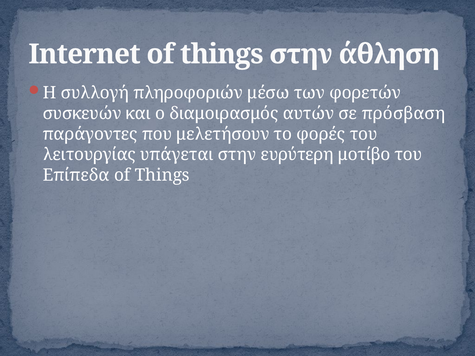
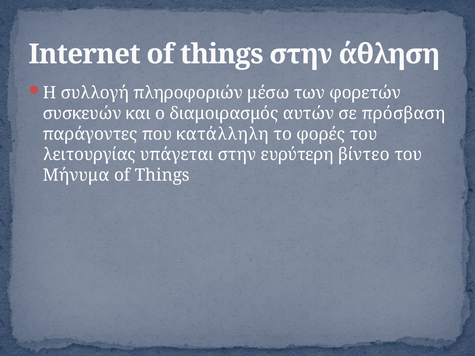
μελετήσουν: μελετήσουν -> κατάλληλη
μοτίβο: μοτίβο -> βίντεο
Επίπεδα: Επίπεδα -> Μήνυμα
